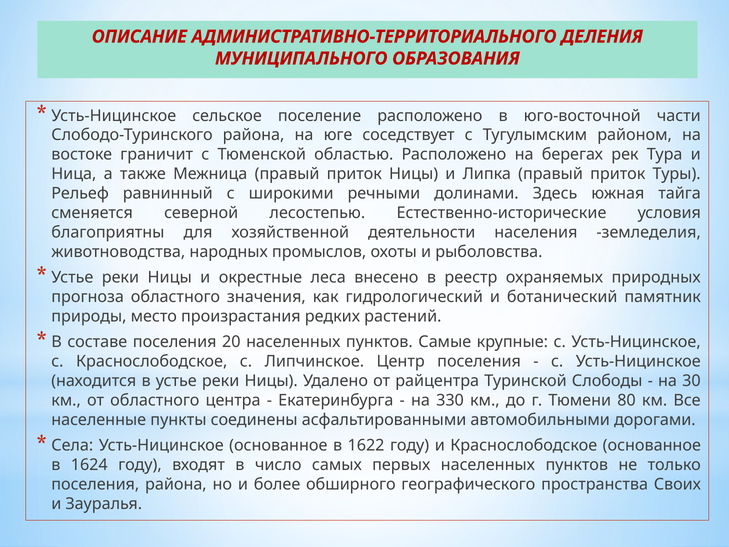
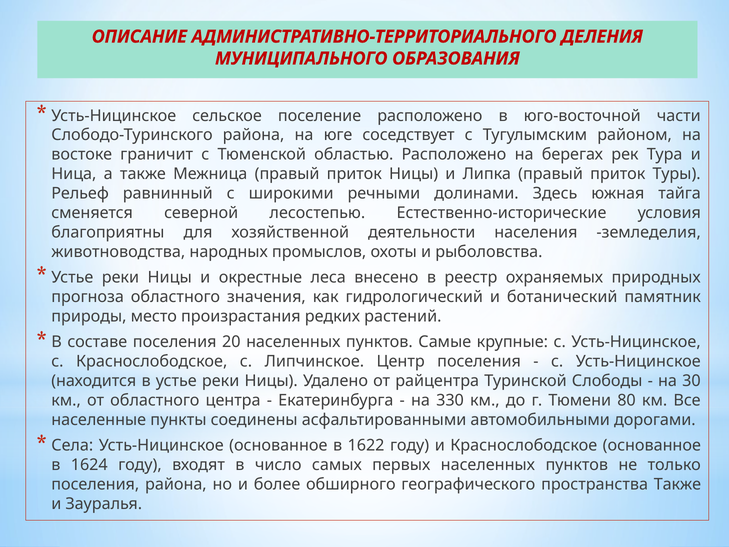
пространства Своих: Своих -> Также
